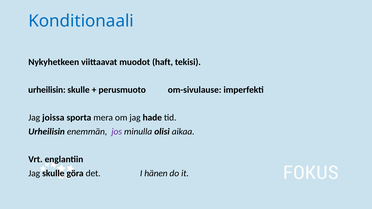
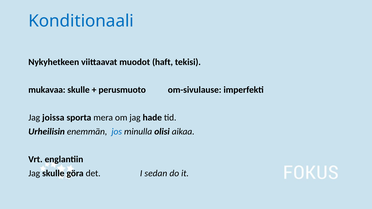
urheilisin at (47, 90): urheilisin -> mukavaa
jos colour: purple -> blue
hänen: hänen -> sedan
